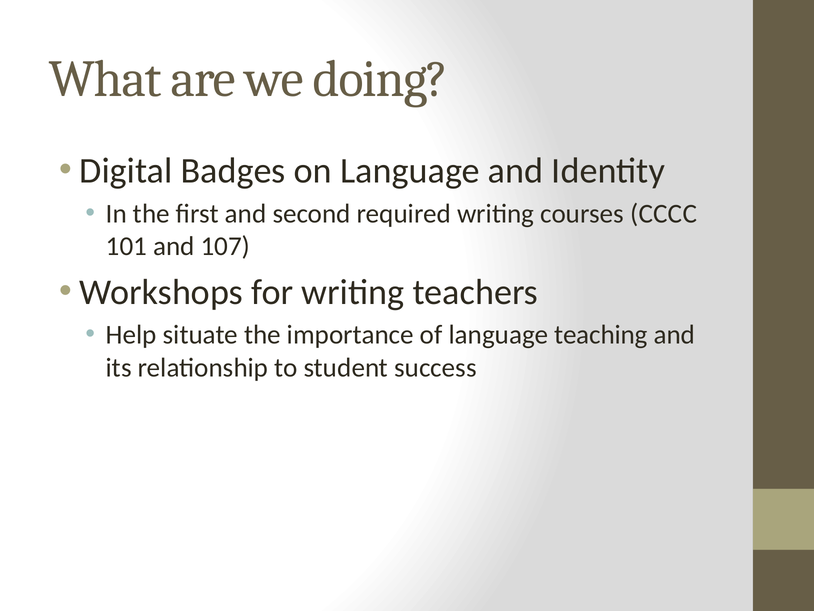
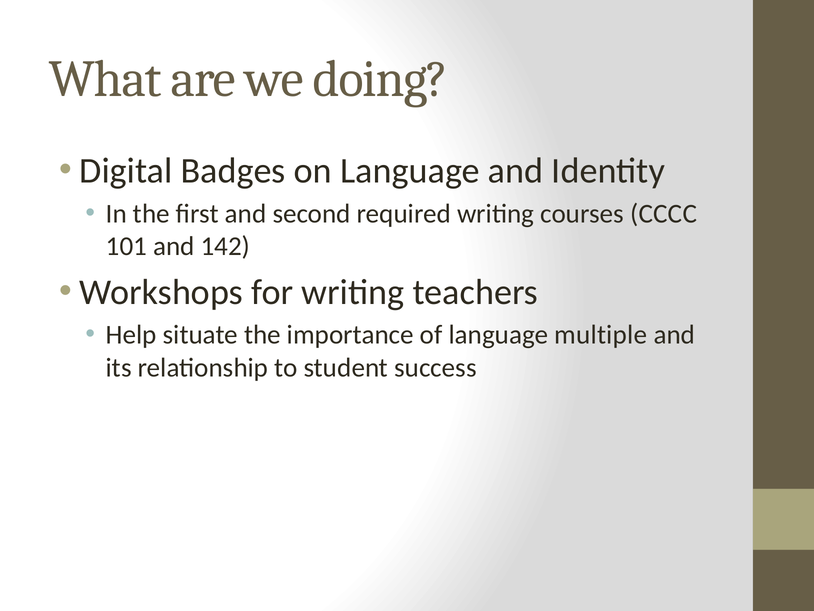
107: 107 -> 142
teaching: teaching -> multiple
